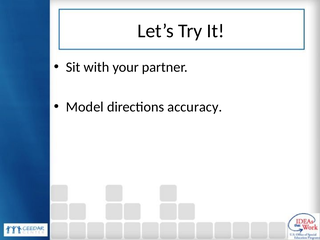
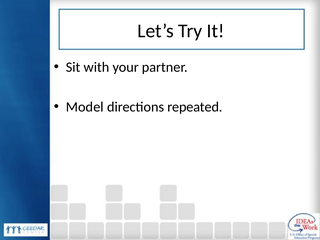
accuracy: accuracy -> repeated
